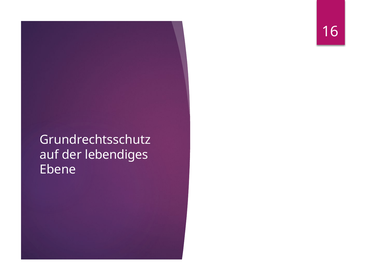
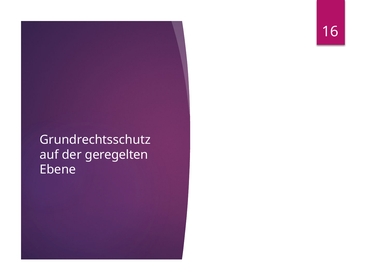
lebendiges: lebendiges -> geregelten
